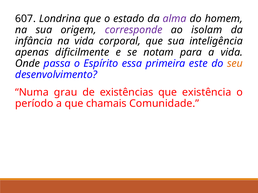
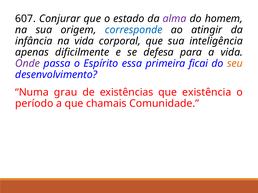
Londrina: Londrina -> Conjurar
corresponde colour: purple -> blue
isolam: isolam -> atingir
notam: notam -> defesa
Onde colour: black -> purple
este: este -> ficai
